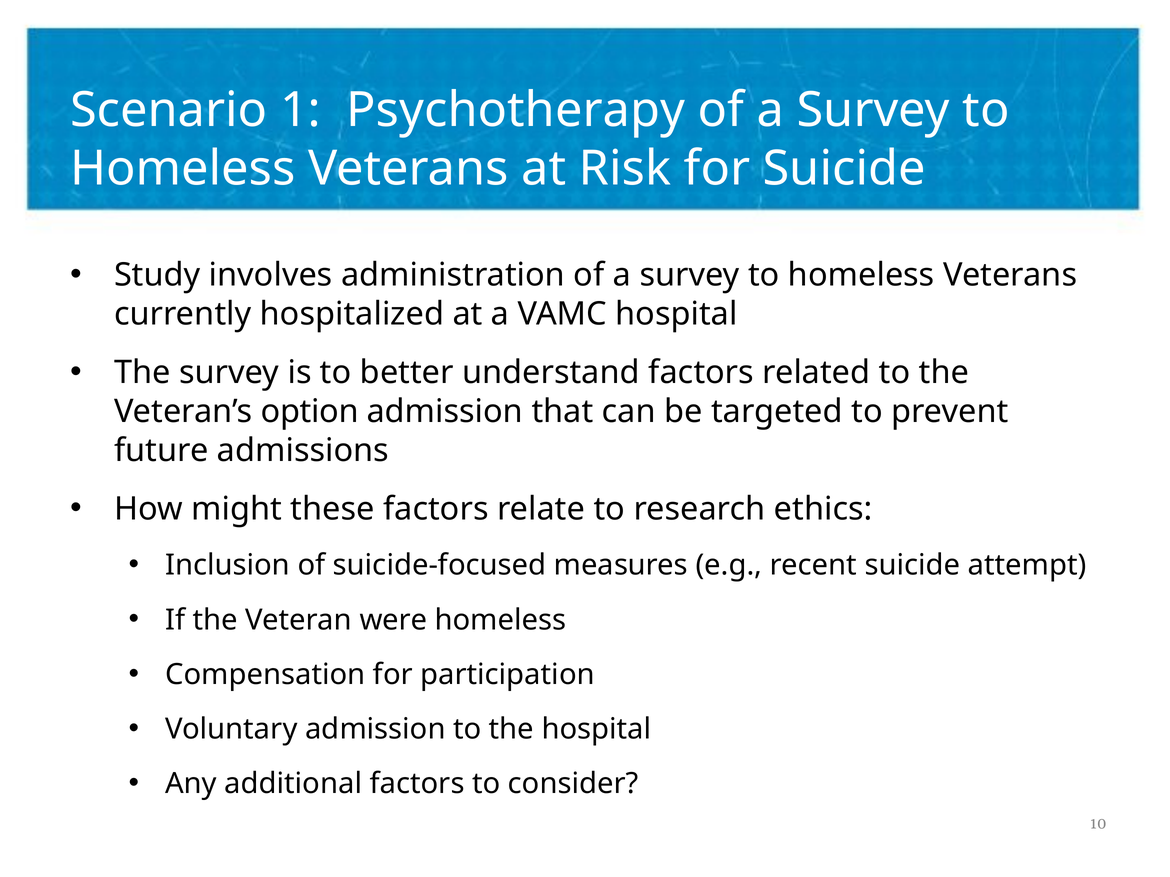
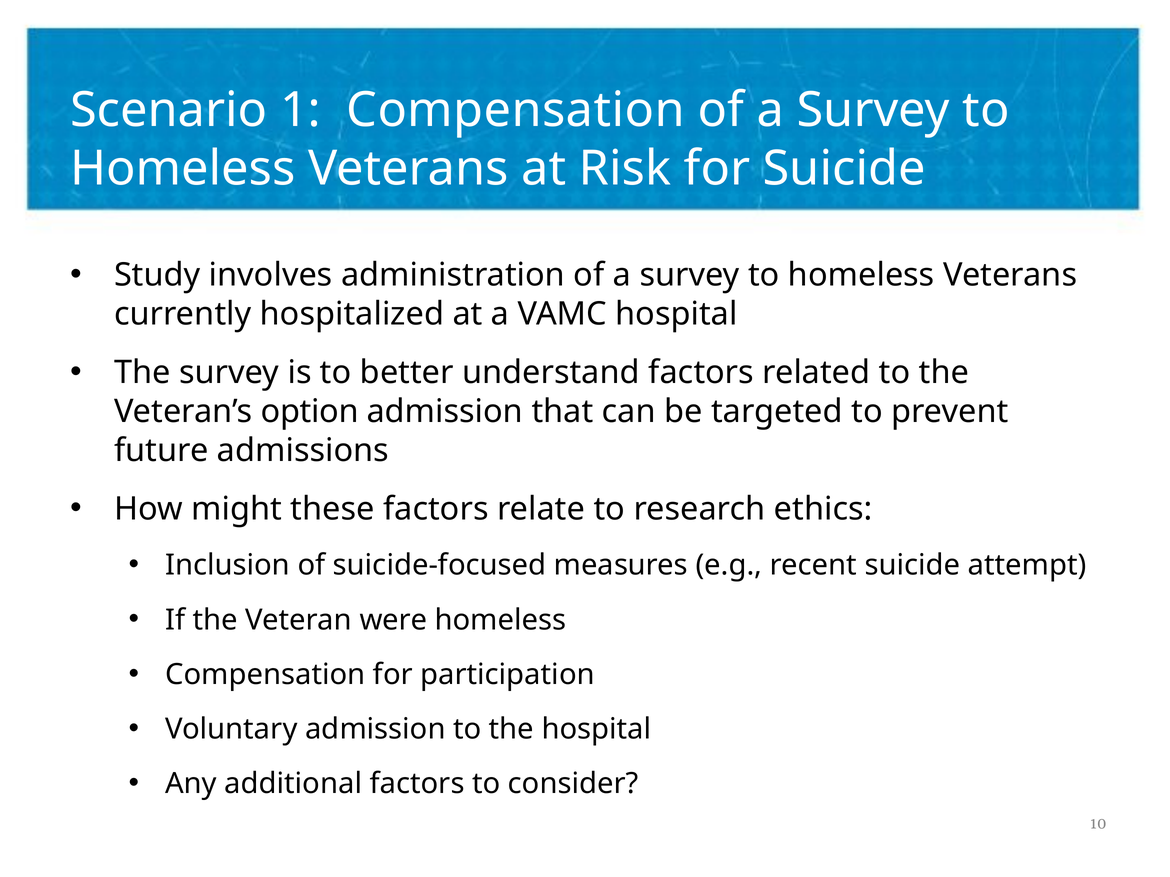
1 Psychotherapy: Psychotherapy -> Compensation
